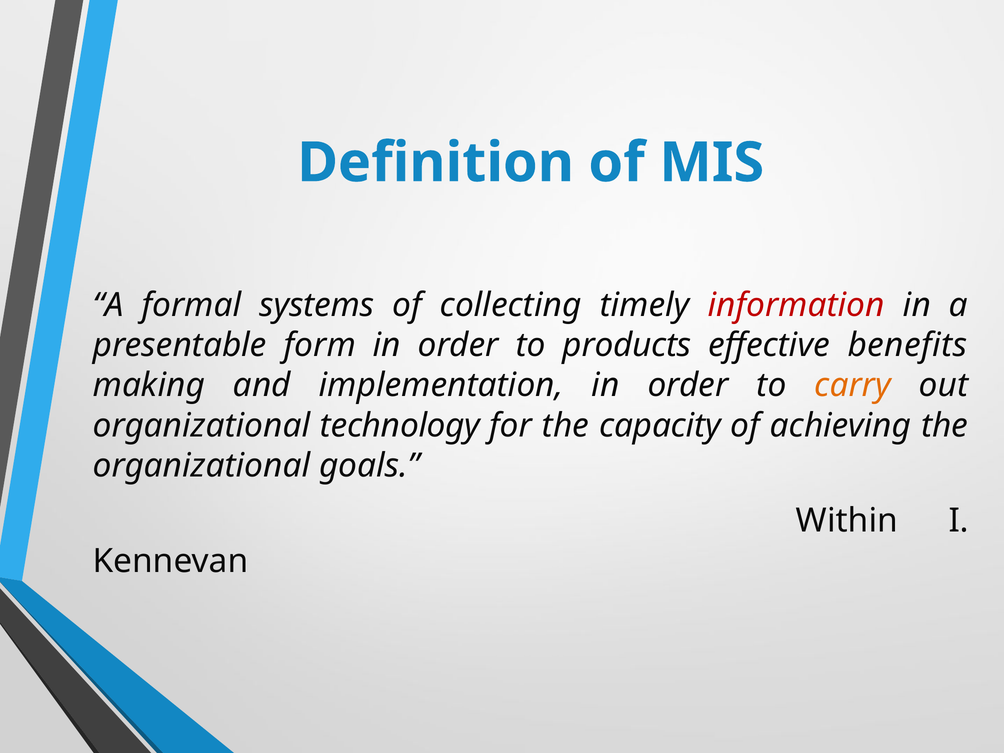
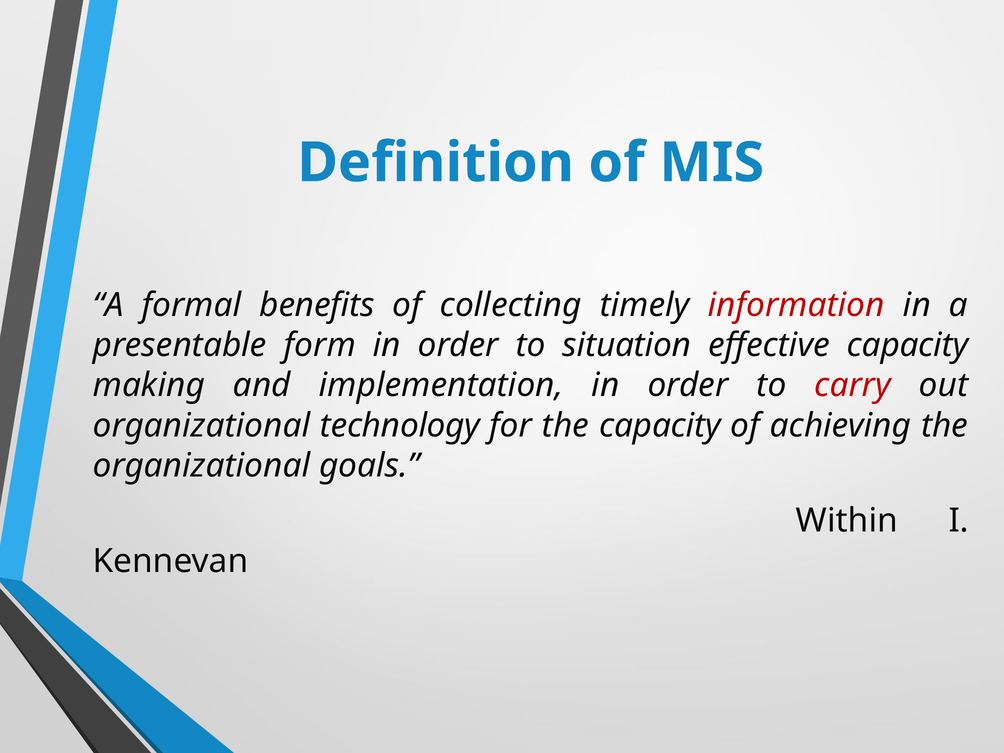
systems: systems -> benefits
products: products -> situation
effective benefits: benefits -> capacity
carry colour: orange -> red
